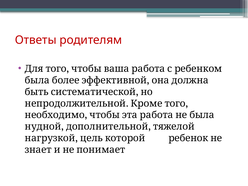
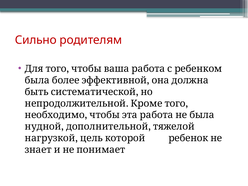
Ответы: Ответы -> Сильно
